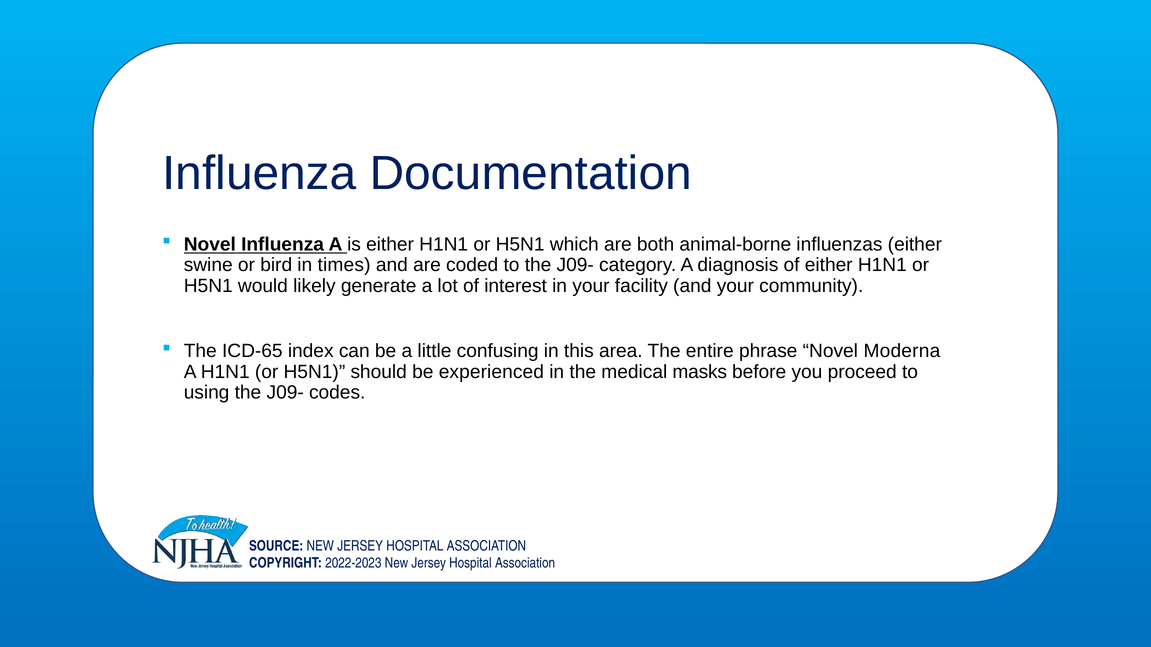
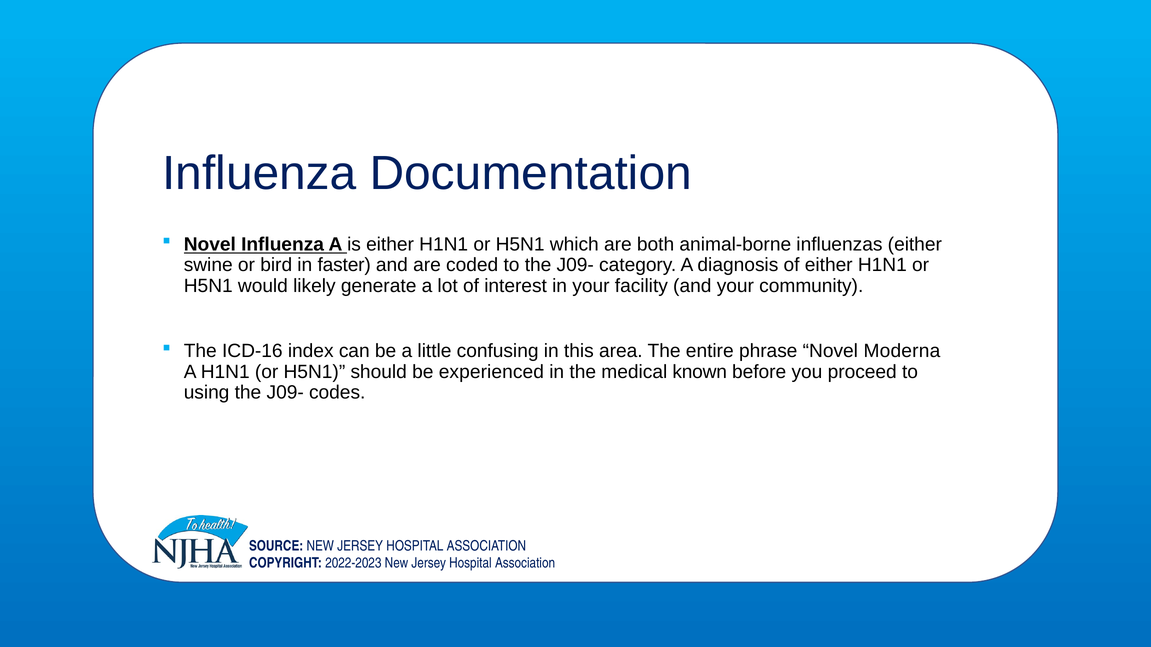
times: times -> faster
ICD-65: ICD-65 -> ICD-16
masks: masks -> known
